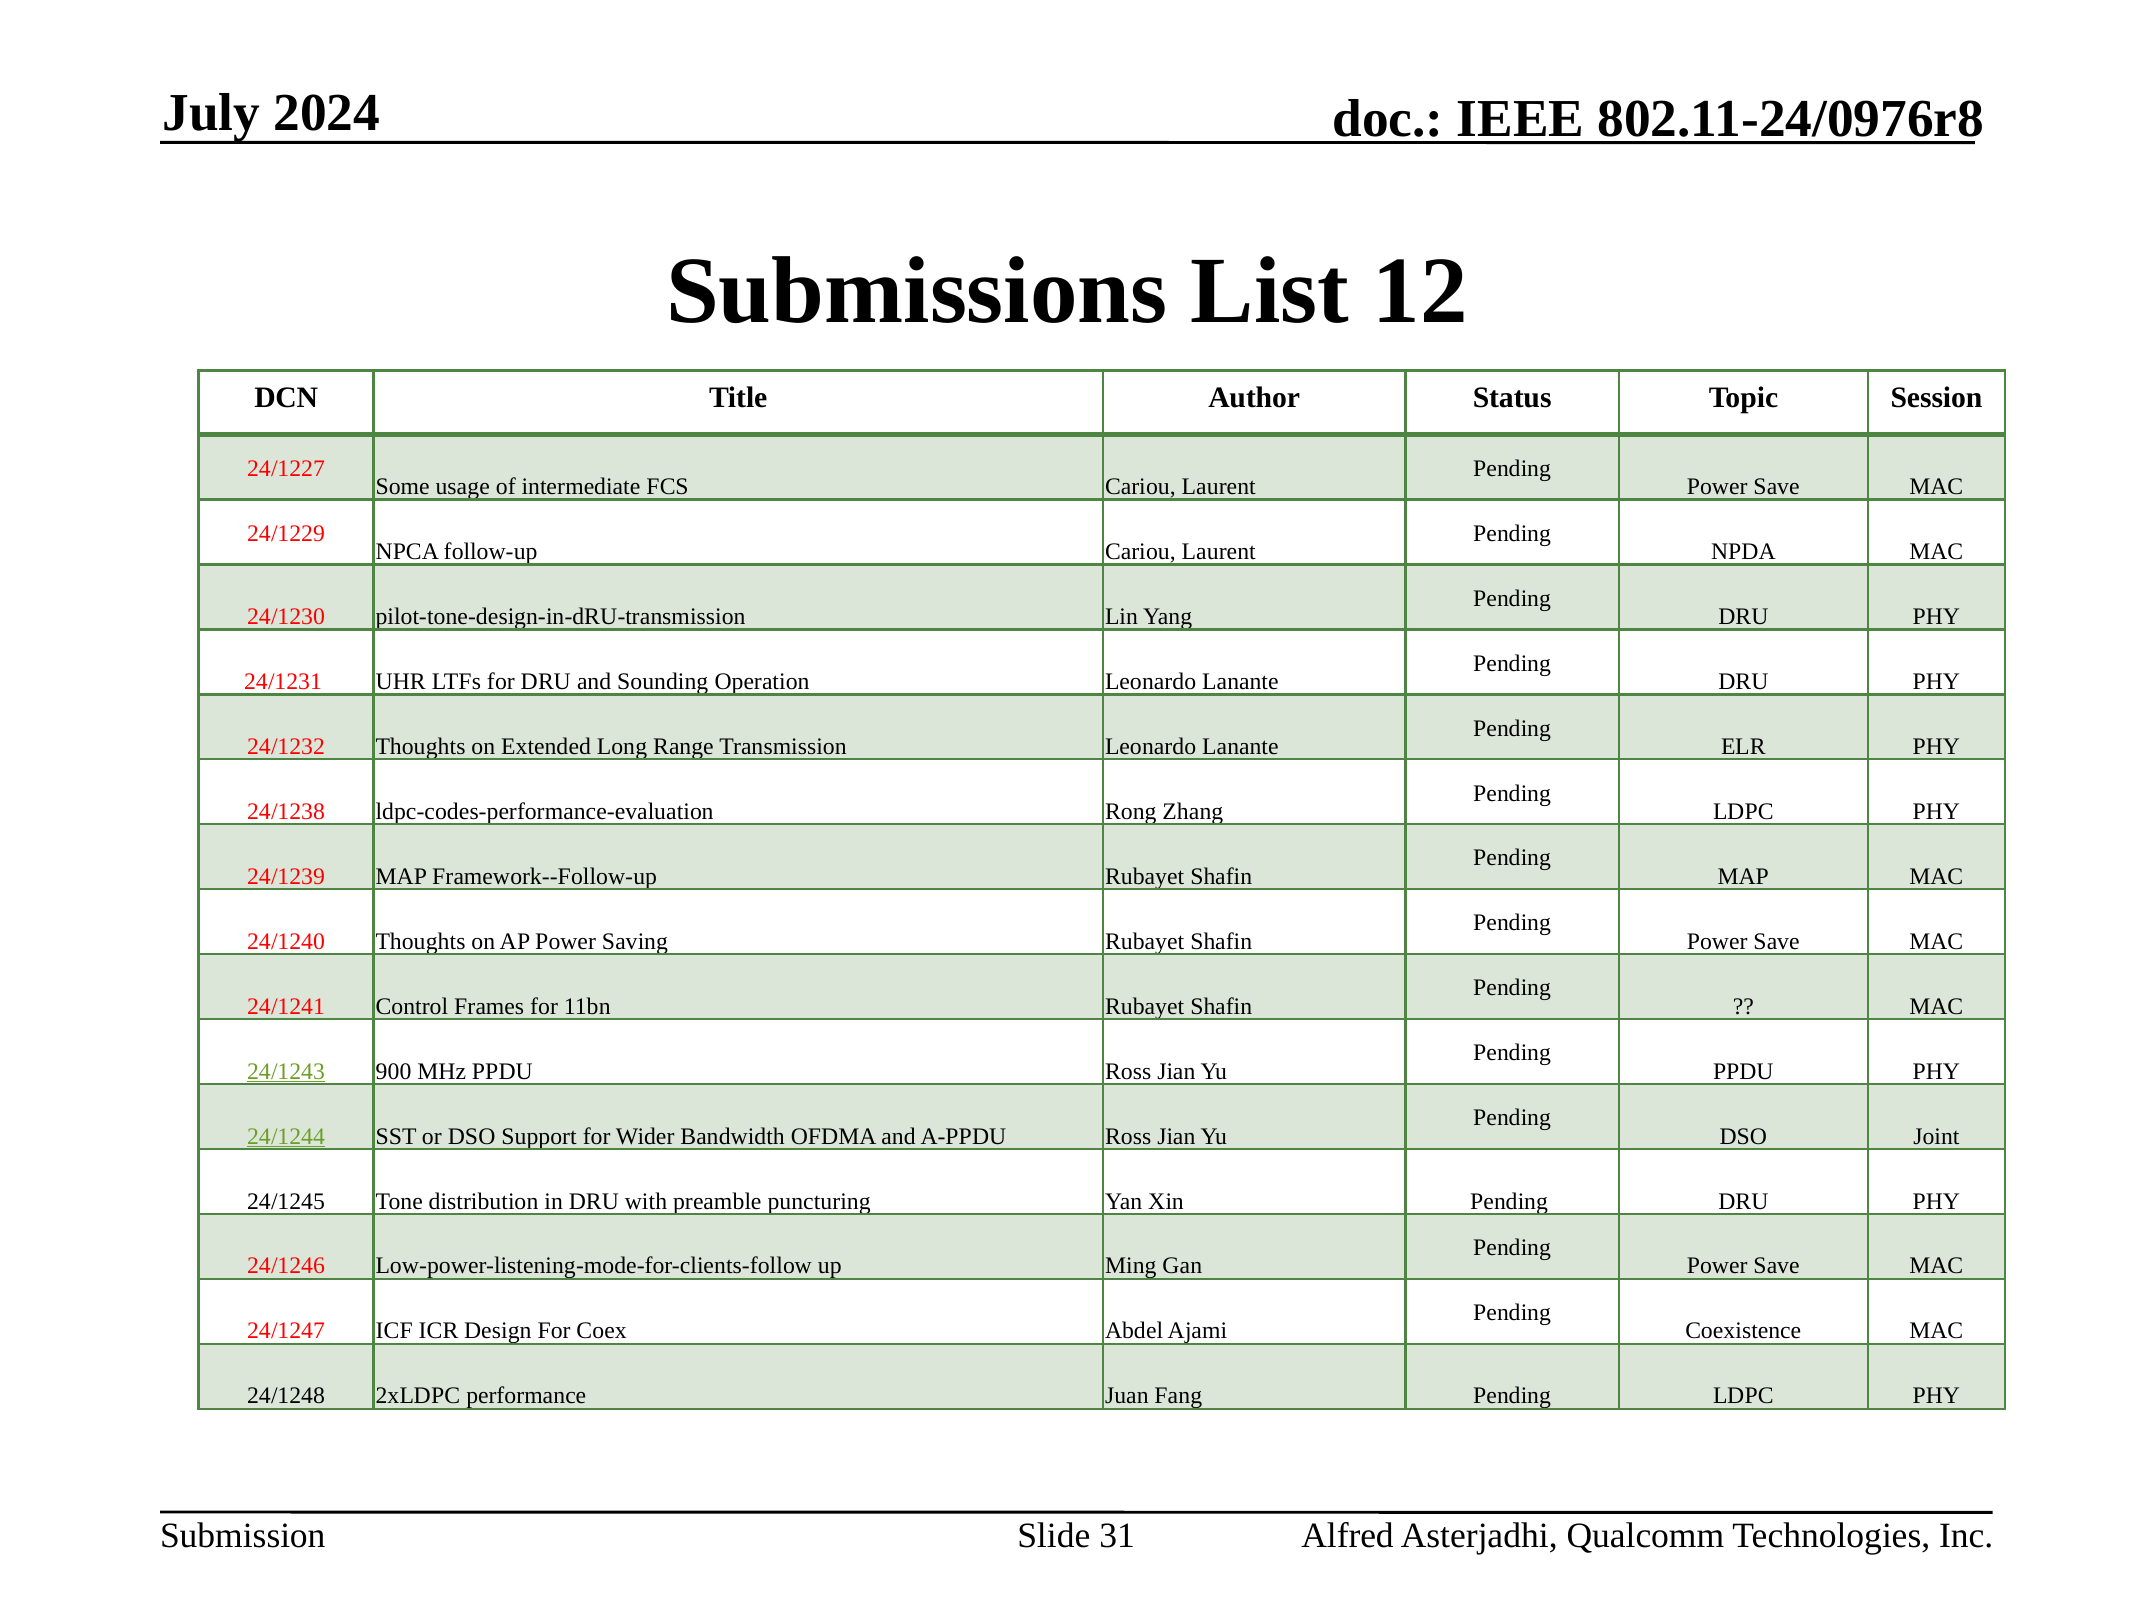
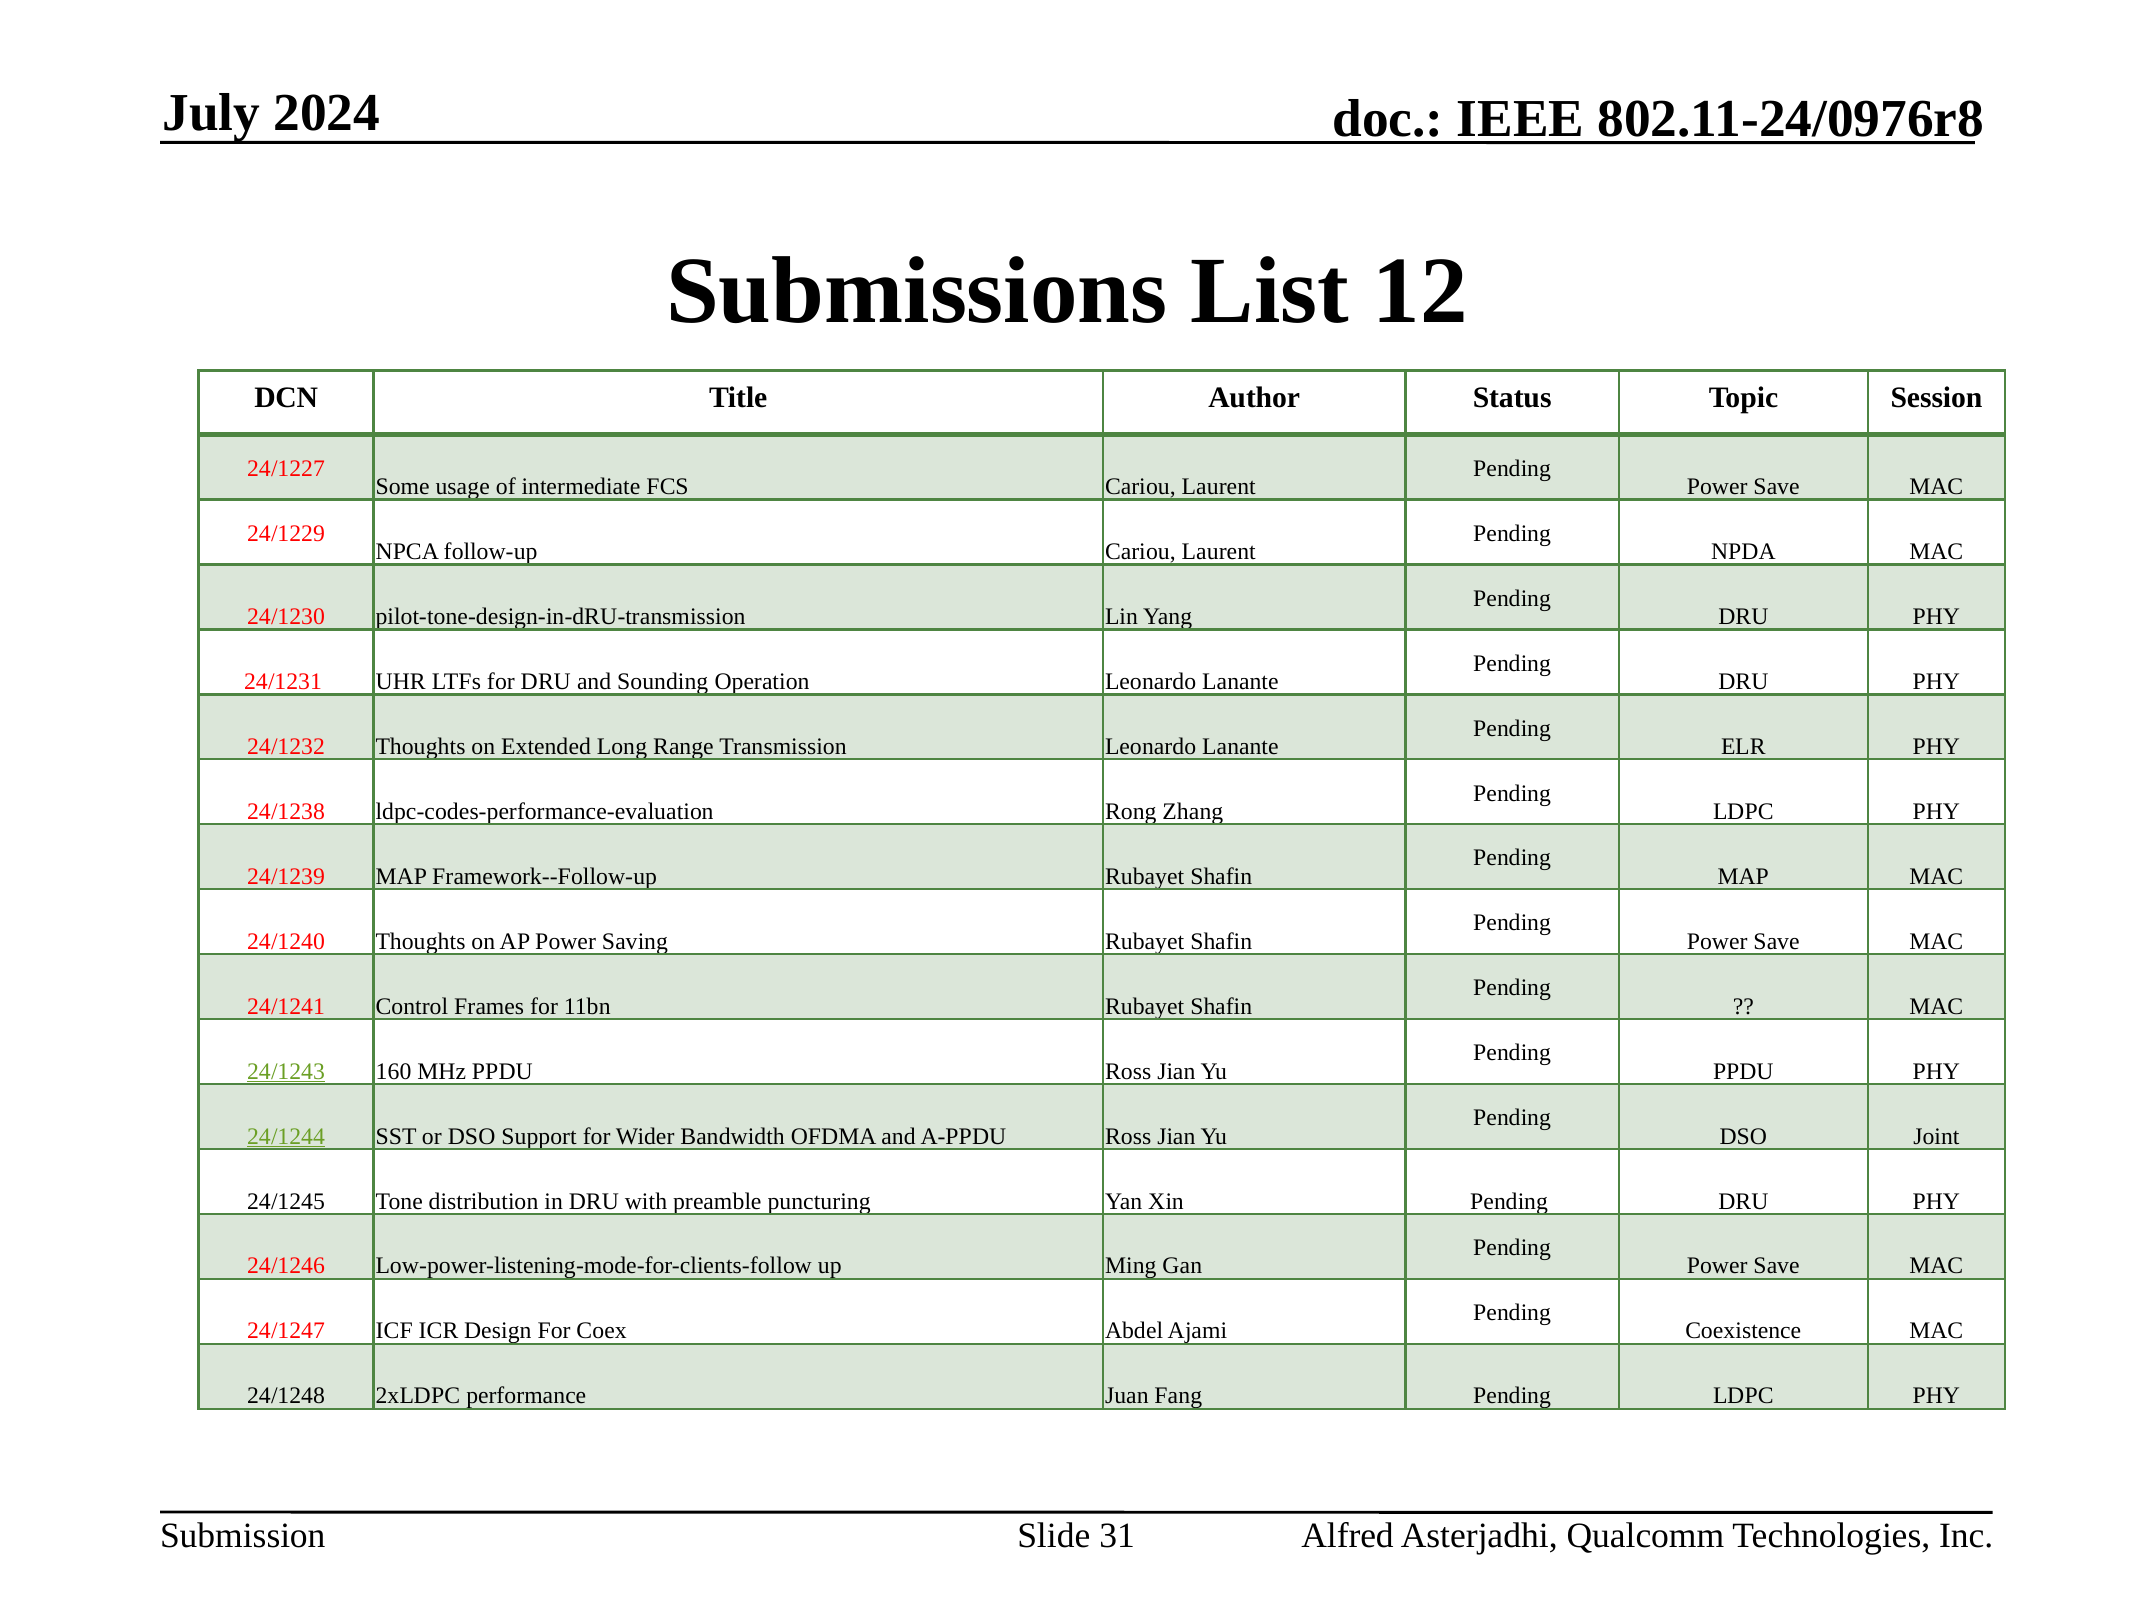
900: 900 -> 160
